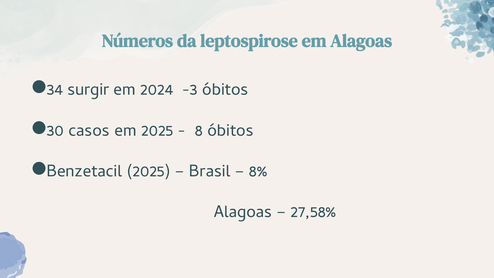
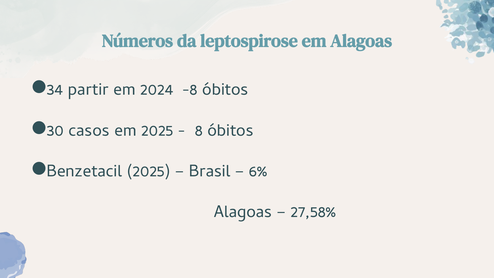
surgir: surgir -> partir
-3: -3 -> -8
8%: 8% -> 6%
